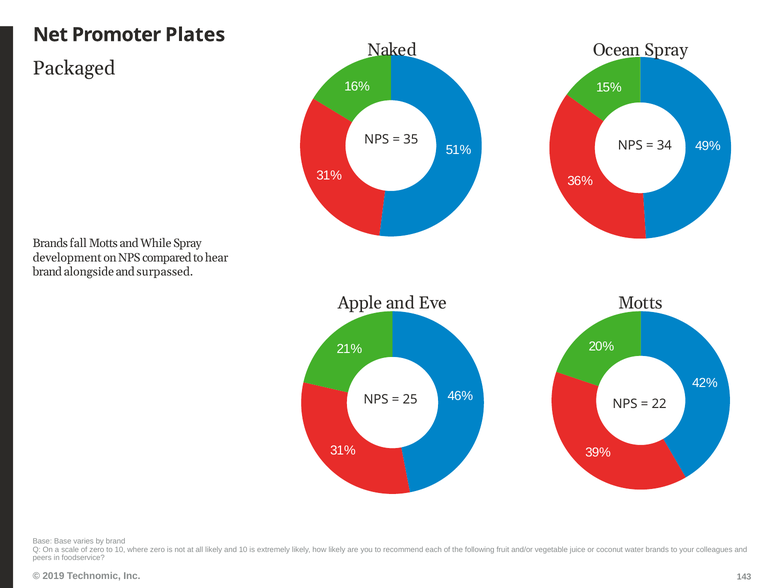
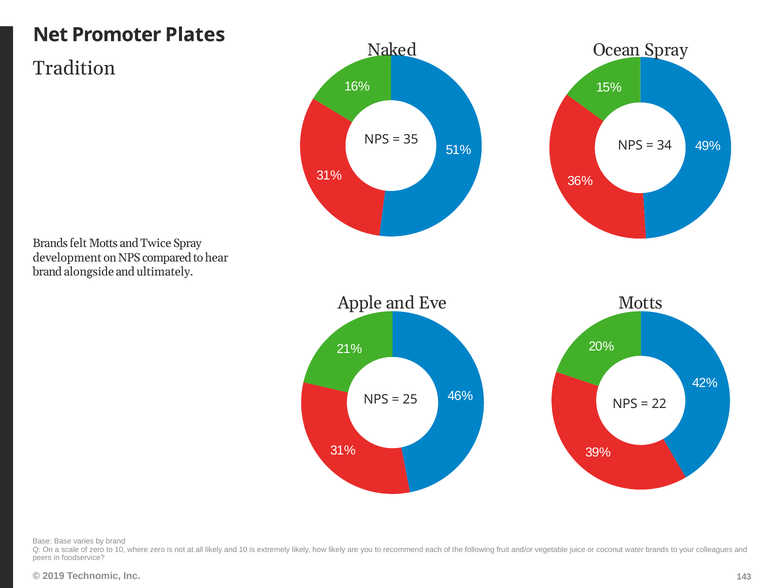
Packaged: Packaged -> Tradition
fall: fall -> felt
While: While -> Twice
surpassed: surpassed -> ultimately
